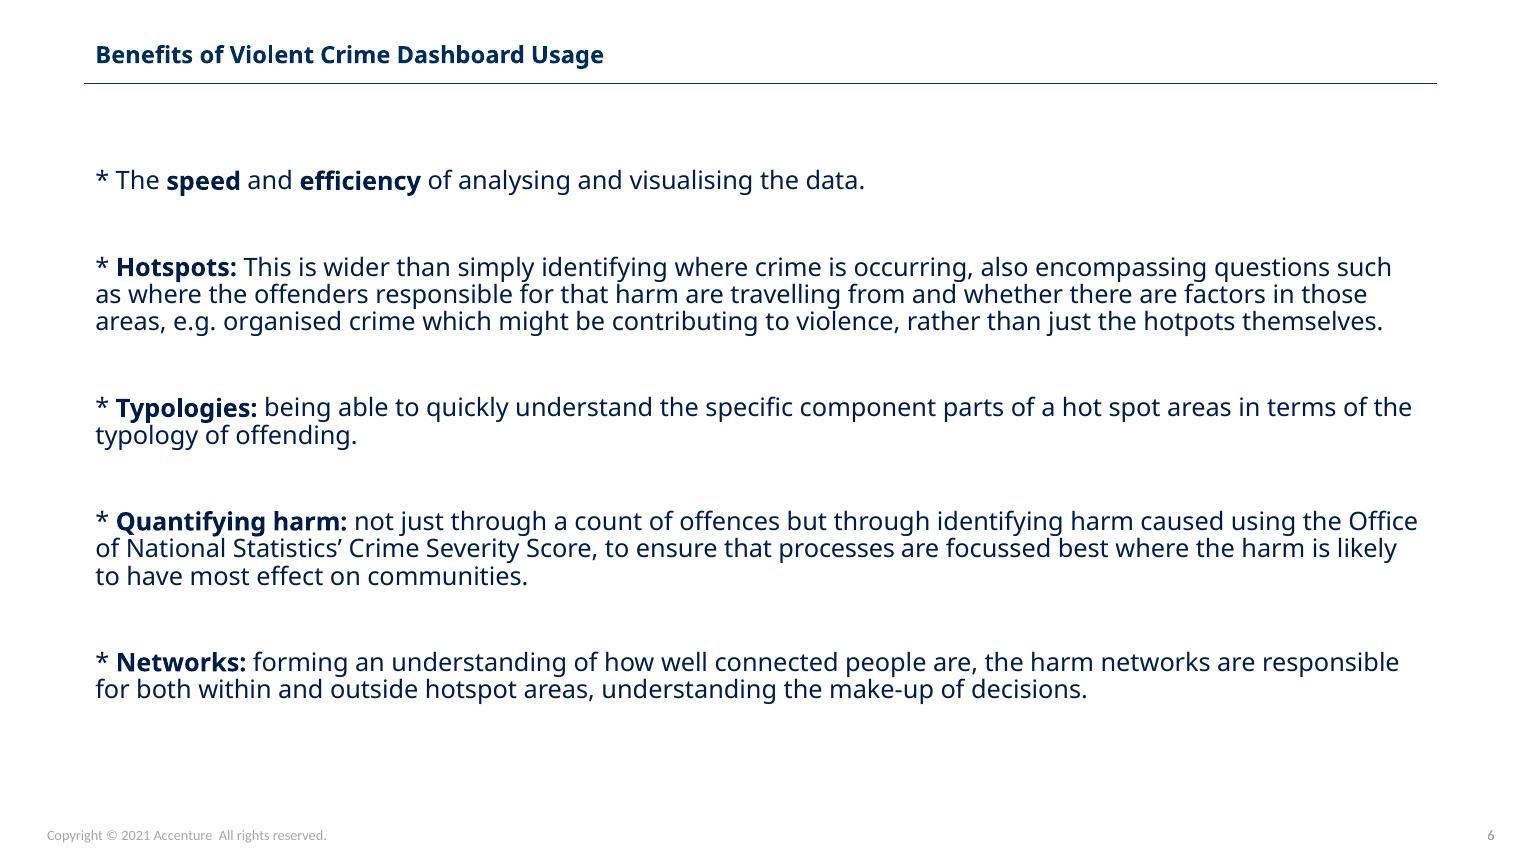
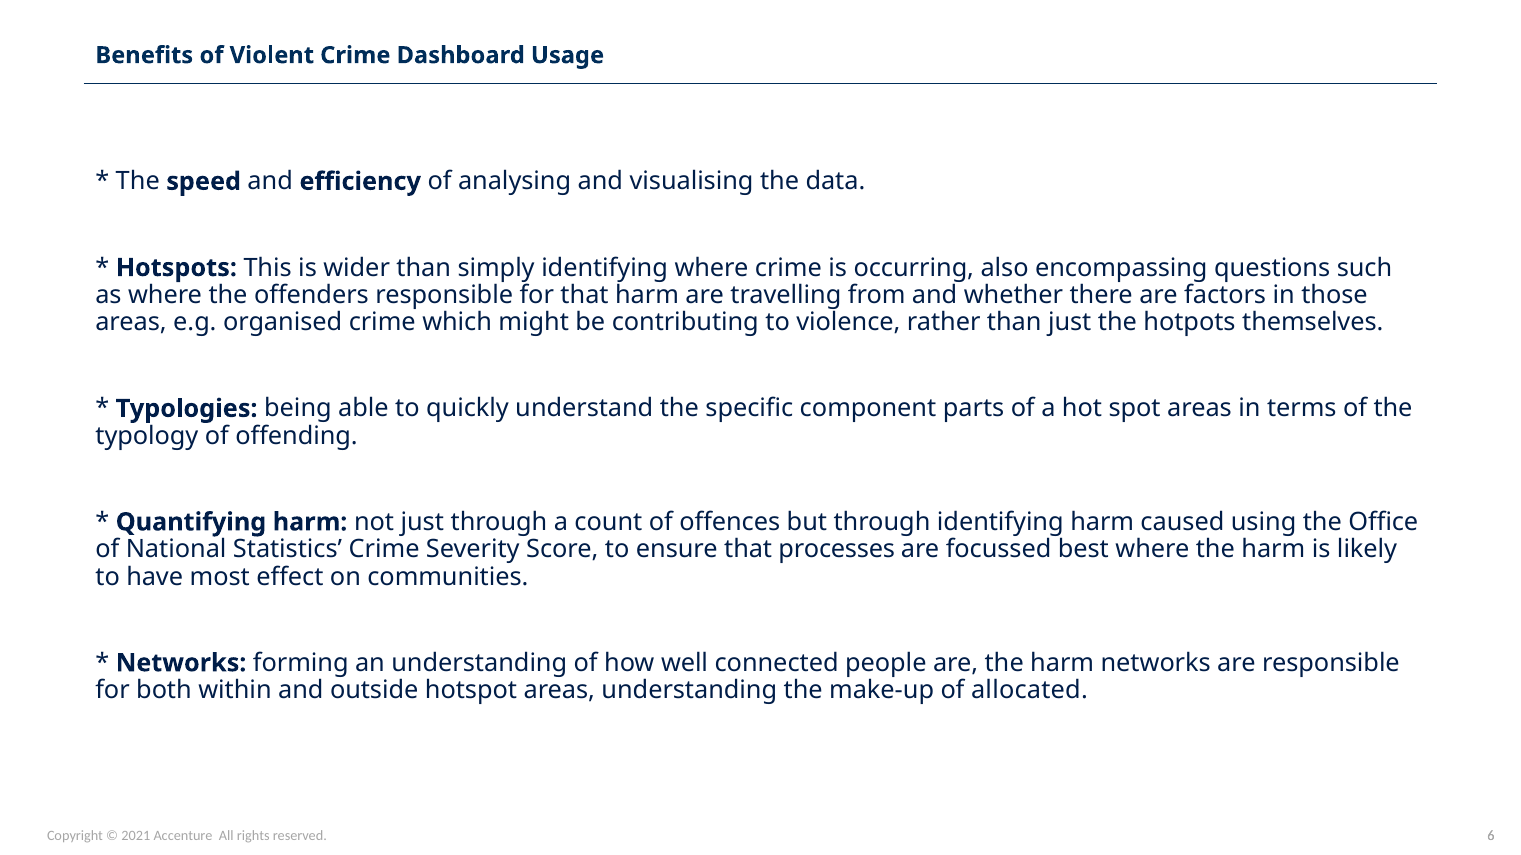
decisions: decisions -> allocated
